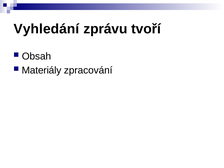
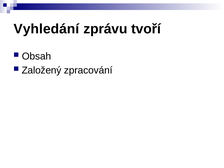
Materiály: Materiály -> Založený
